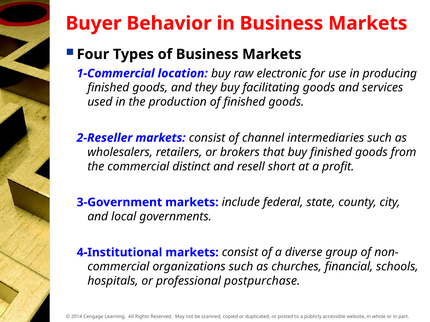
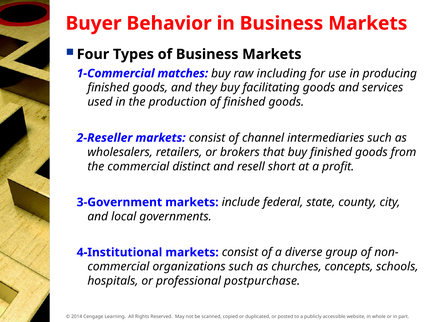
location: location -> matches
electronic: electronic -> including
financial: financial -> concepts
